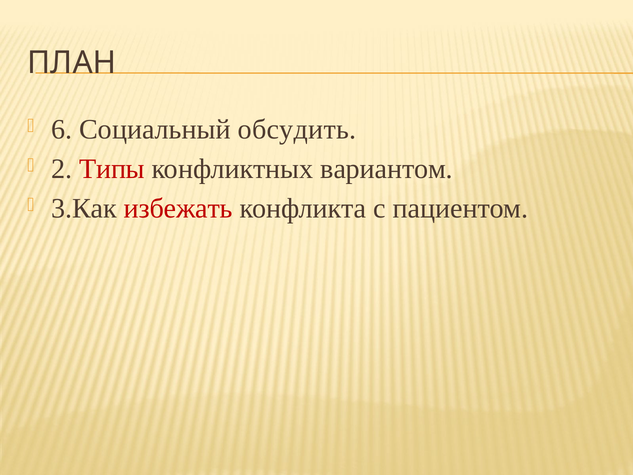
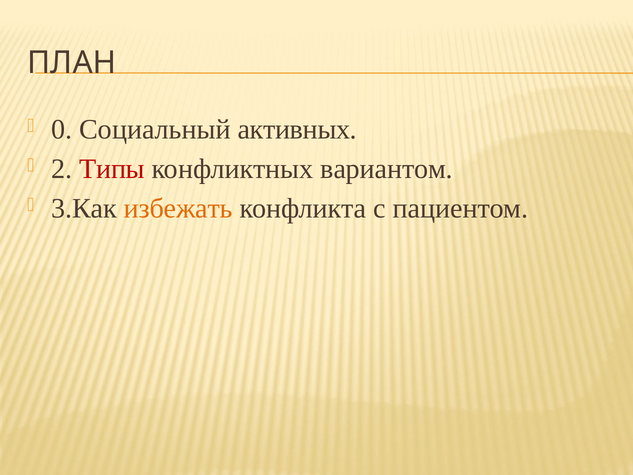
6: 6 -> 0
обсудить: обсудить -> активных
избежать colour: red -> orange
